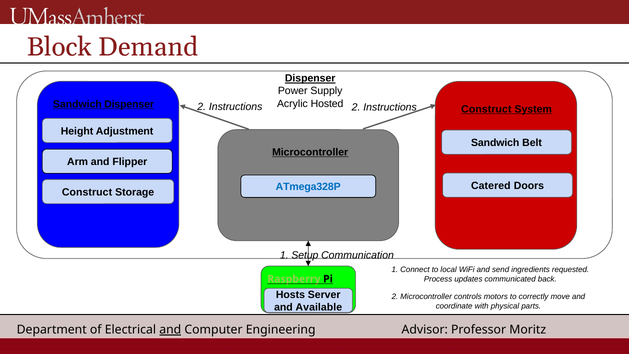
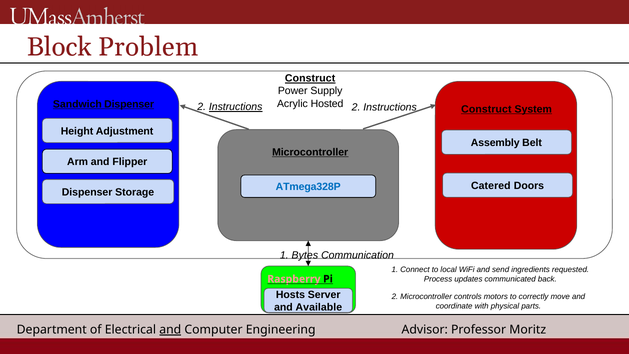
Demand: Demand -> Problem
Dispenser at (310, 78): Dispenser -> Construct
Instructions at (236, 107) underline: none -> present
Sandwich at (495, 143): Sandwich -> Assembly
Construct at (87, 192): Construct -> Dispenser
Setup: Setup -> Bytes
Raspberry colour: light green -> pink
